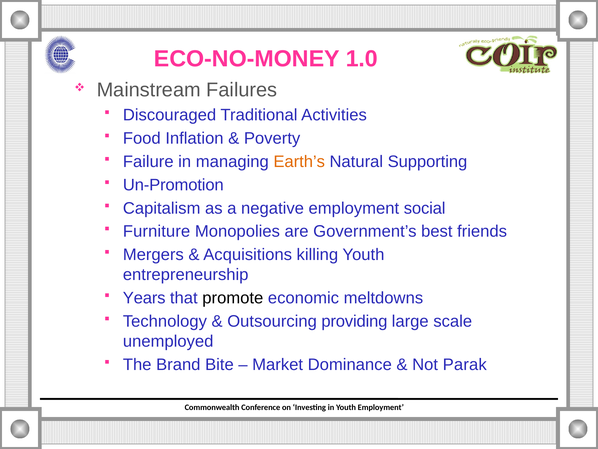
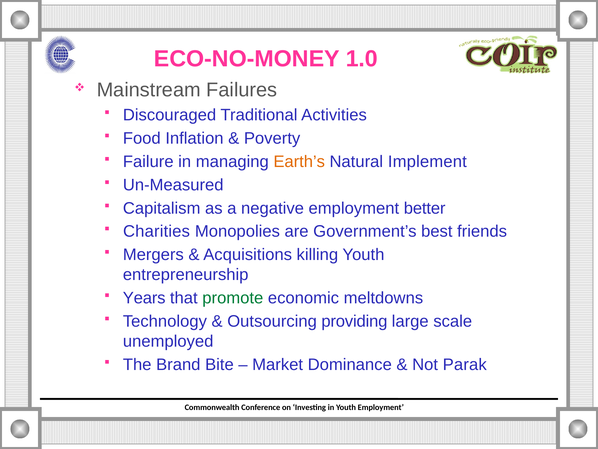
Supporting: Supporting -> Implement
Un-Promotion: Un-Promotion -> Un-Measured
social: social -> better
Furniture: Furniture -> Charities
promote colour: black -> green
